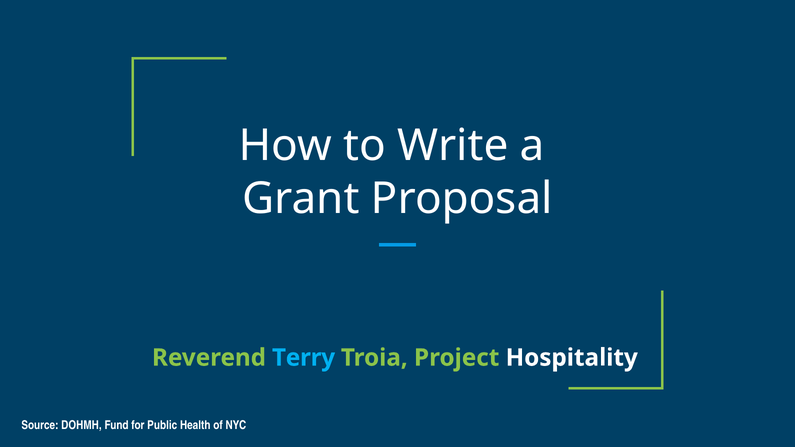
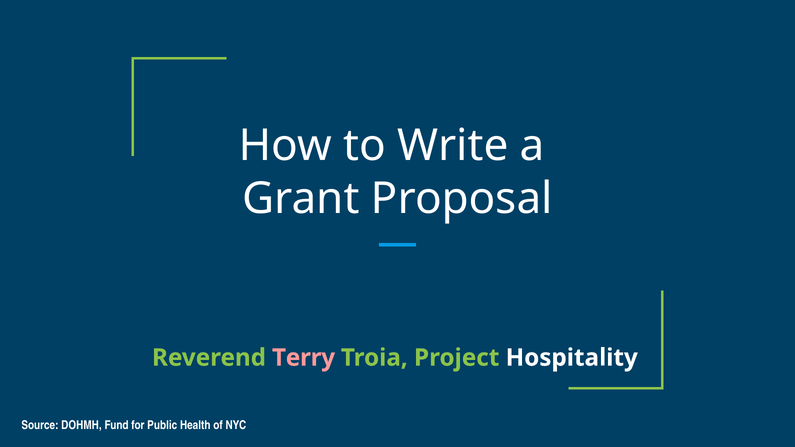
Terry colour: light blue -> pink
